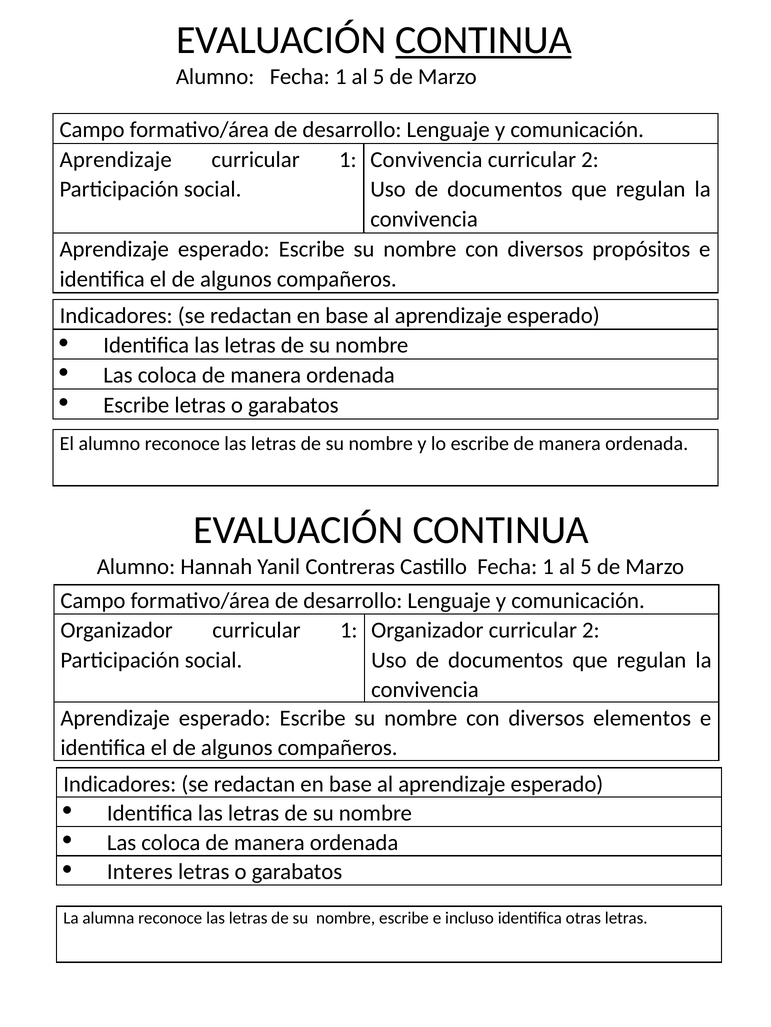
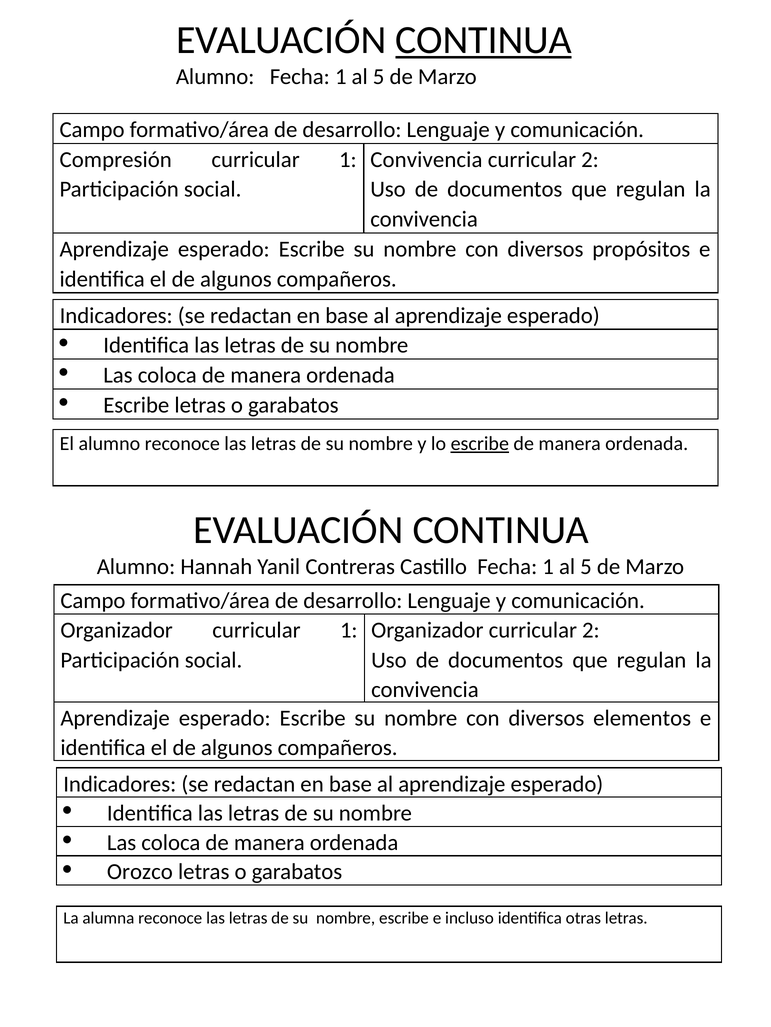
Aprendizaje at (116, 160): Aprendizaje -> Compresión
escribe at (480, 444) underline: none -> present
Interes: Interes -> Orozco
